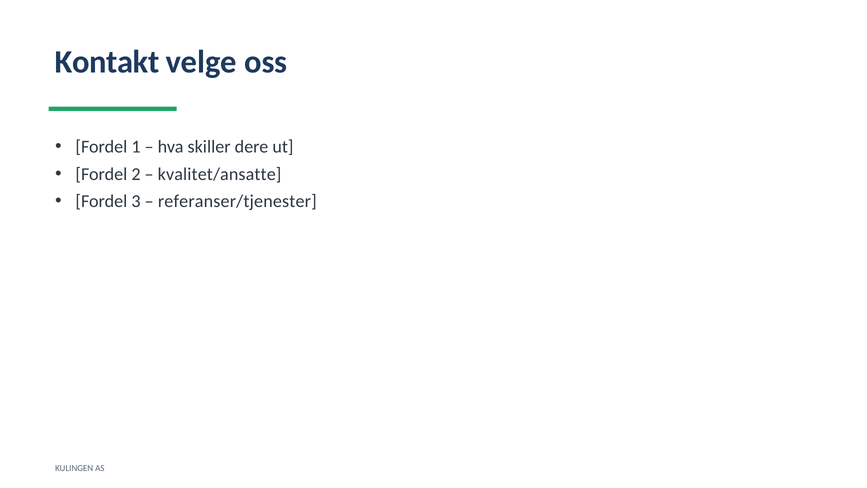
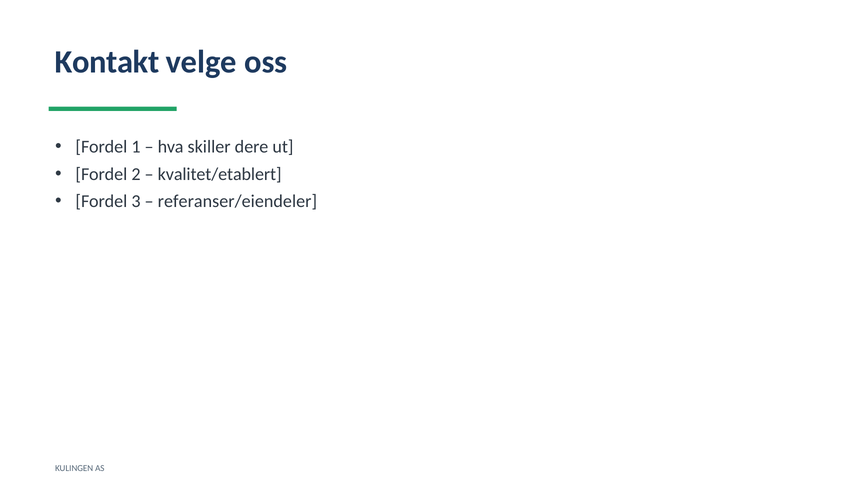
kvalitet/ansatte: kvalitet/ansatte -> kvalitet/etablert
referanser/tjenester: referanser/tjenester -> referanser/eiendeler
